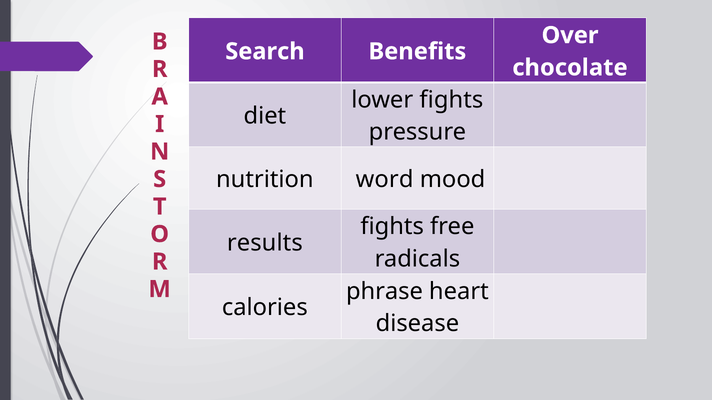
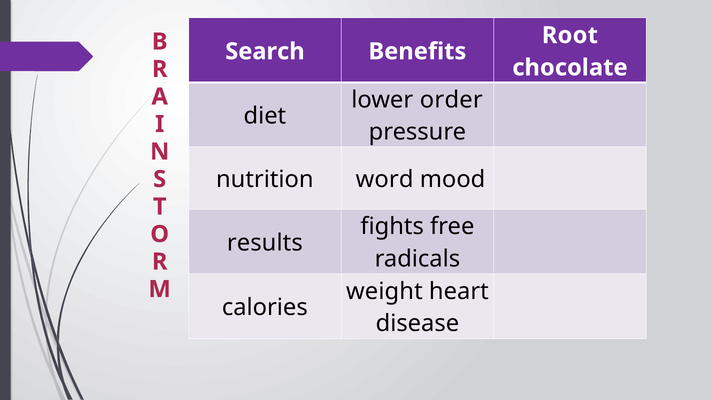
Over: Over -> Root
lower fights: fights -> order
phrase: phrase -> weight
